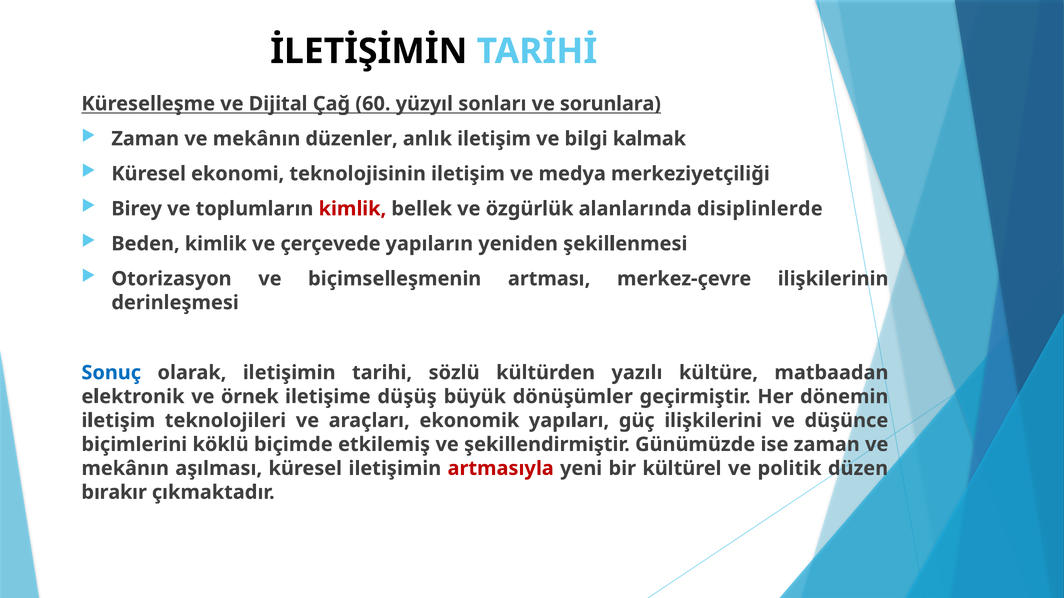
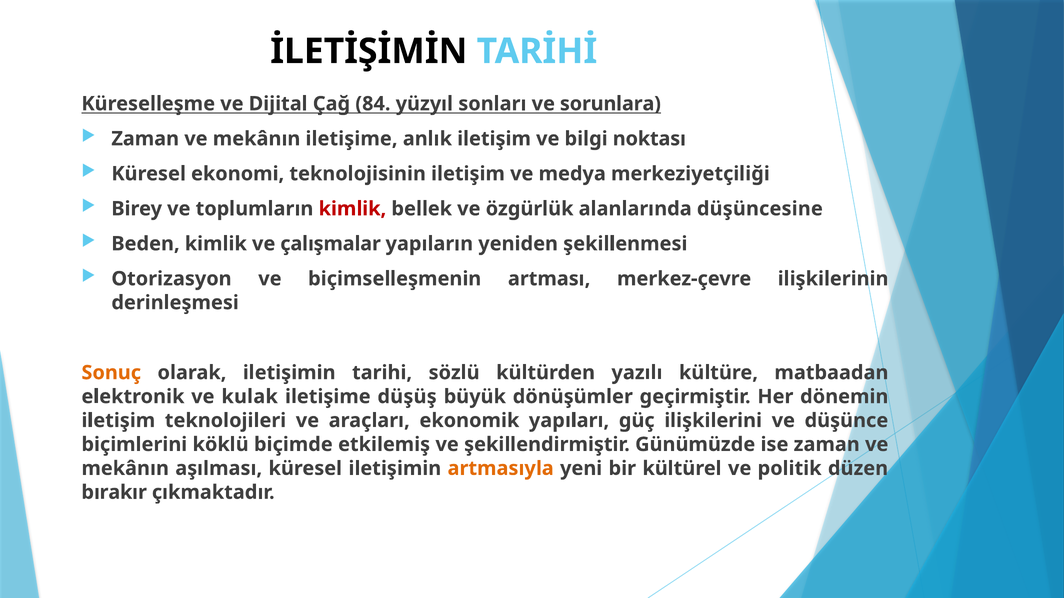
60: 60 -> 84
mekânın düzenler: düzenler -> iletişime
kalmak: kalmak -> noktası
disiplinlerde: disiplinlerde -> düşüncesine
çerçevede: çerçevede -> çalışmalar
Sonuç colour: blue -> orange
örnek: örnek -> kulak
artmasıyla colour: red -> orange
